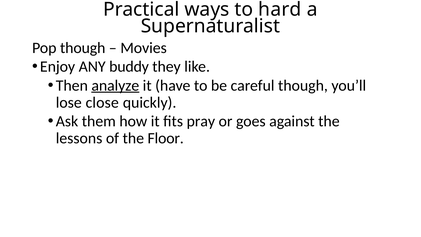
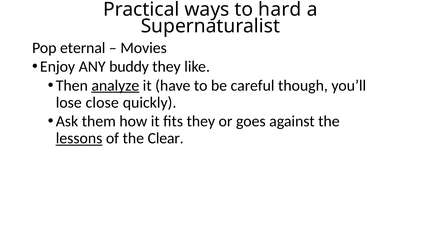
Pop though: though -> eternal
fits pray: pray -> they
lessons underline: none -> present
Floor: Floor -> Clear
